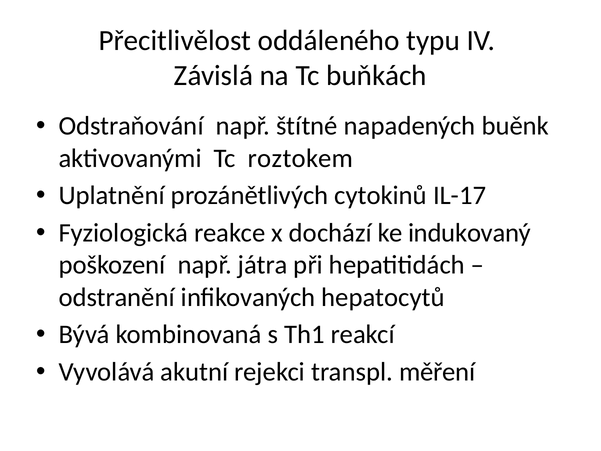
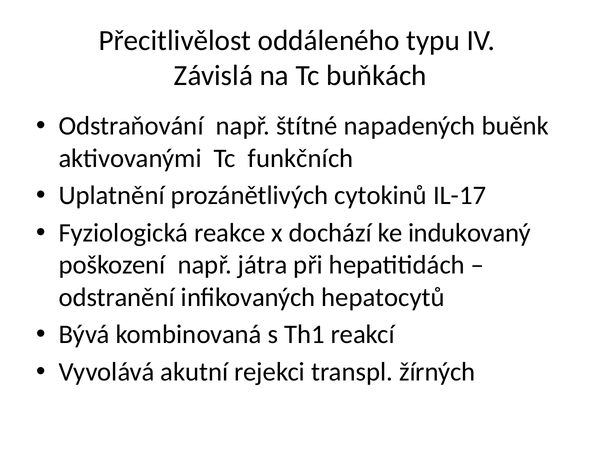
roztokem: roztokem -> funkčních
měření: měření -> žírných
